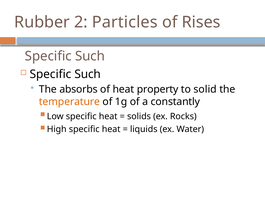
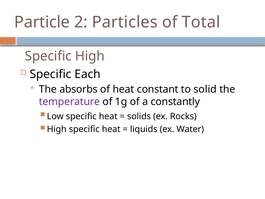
Rubber: Rubber -> Particle
Rises: Rises -> Total
Such at (90, 56): Such -> High
Such at (88, 74): Such -> Each
property: property -> constant
temperature colour: orange -> purple
